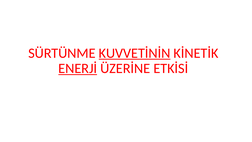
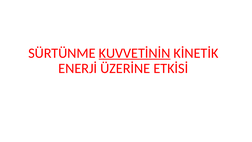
ENERJİ underline: present -> none
